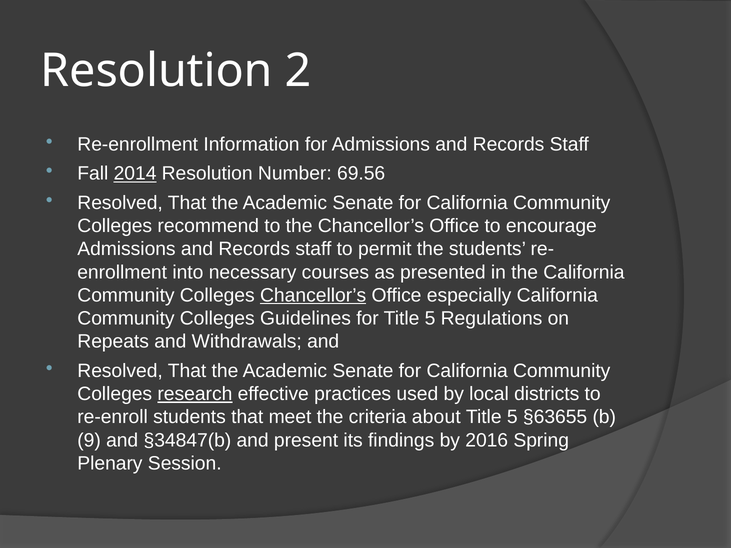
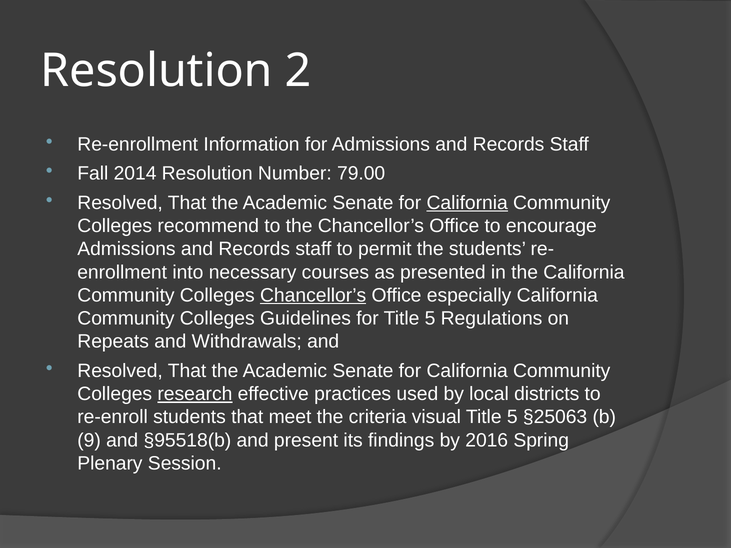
2014 underline: present -> none
69.56: 69.56 -> 79.00
California at (467, 203) underline: none -> present
about: about -> visual
§63655: §63655 -> §25063
§34847(b: §34847(b -> §95518(b
